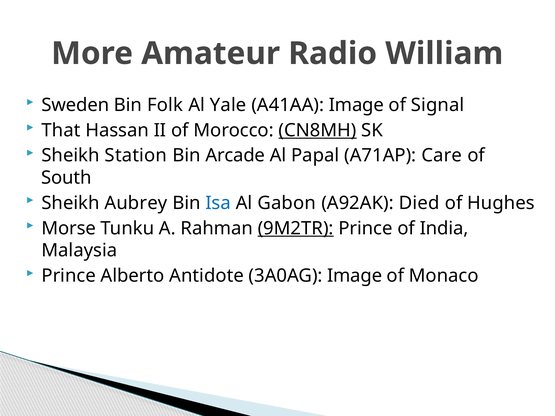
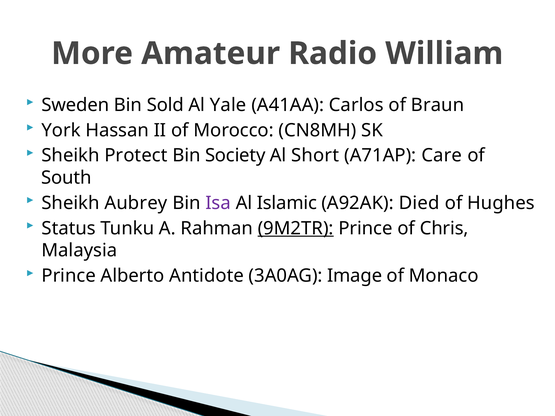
Folk: Folk -> Sold
A41AA Image: Image -> Carlos
Signal: Signal -> Braun
That: That -> York
CN8MH underline: present -> none
Station: Station -> Protect
Arcade: Arcade -> Society
Papal: Papal -> Short
Isa colour: blue -> purple
Gabon: Gabon -> Islamic
Morse: Morse -> Status
India: India -> Chris
